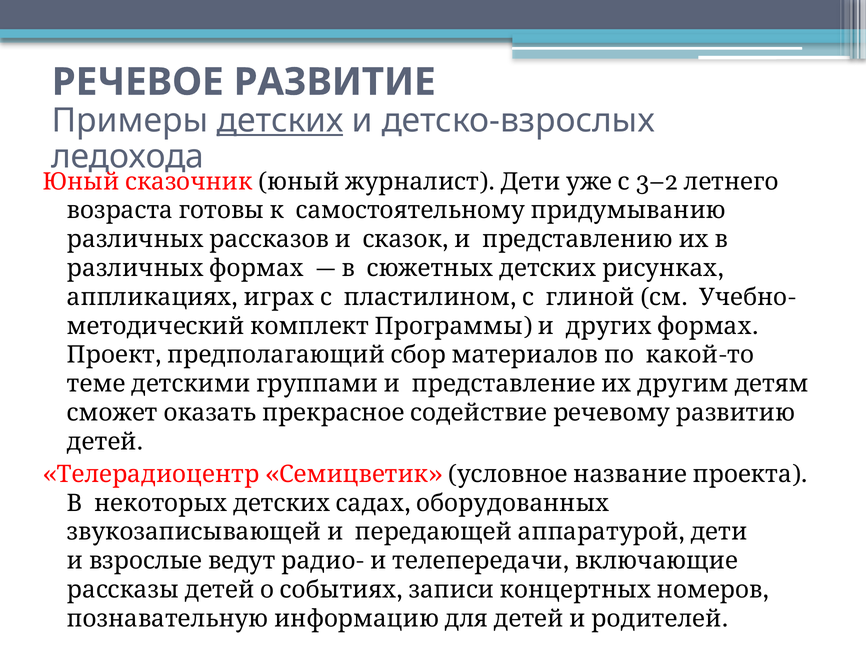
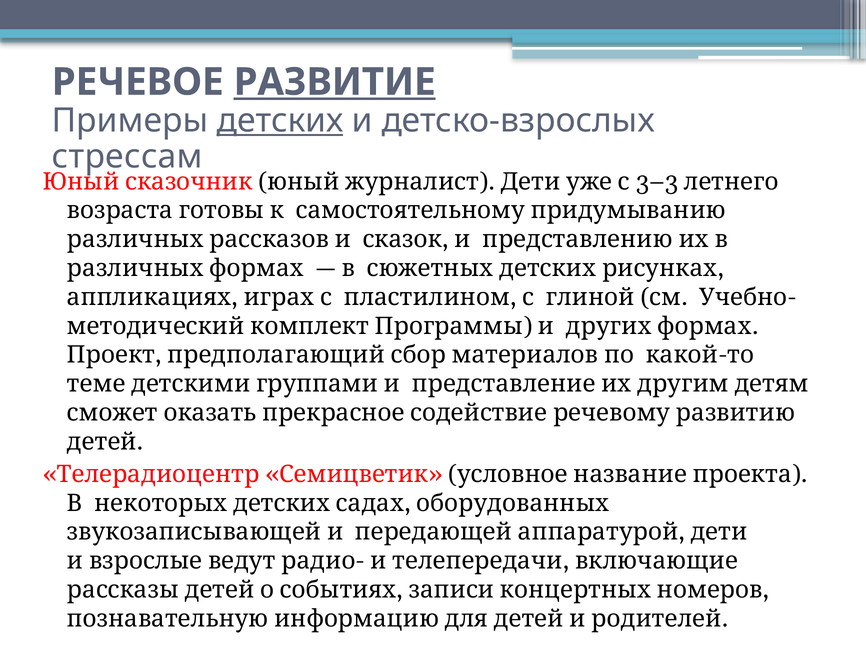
РАЗВИТИЕ underline: none -> present
ледохода: ледохода -> стрессам
3–2: 3–2 -> 3–3
